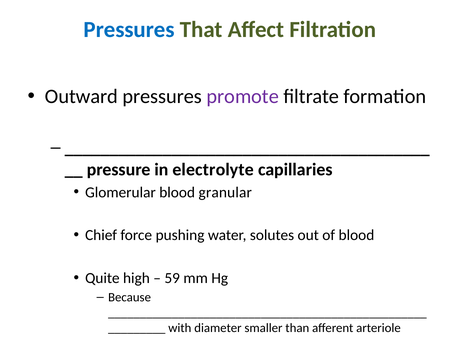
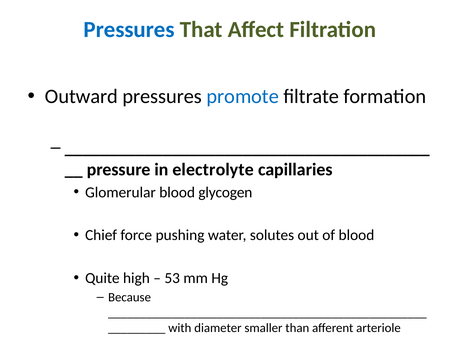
promote colour: purple -> blue
granular: granular -> glycogen
59: 59 -> 53
